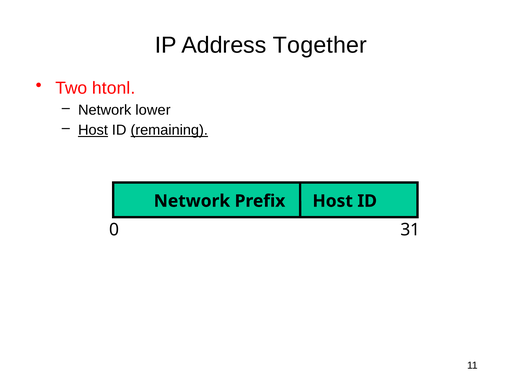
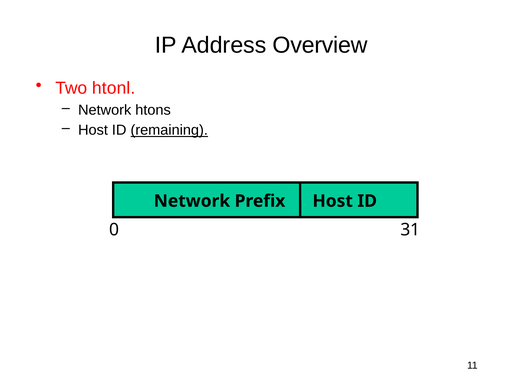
Together: Together -> Overview
lower: lower -> htons
Host at (93, 130) underline: present -> none
